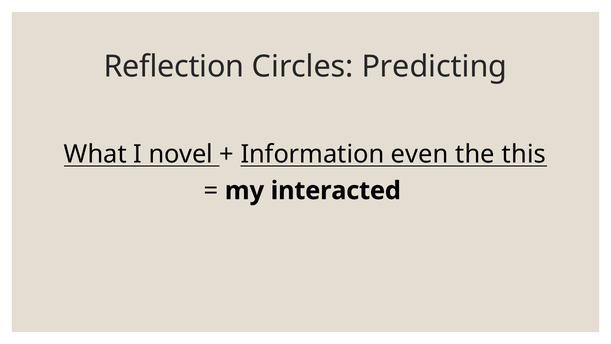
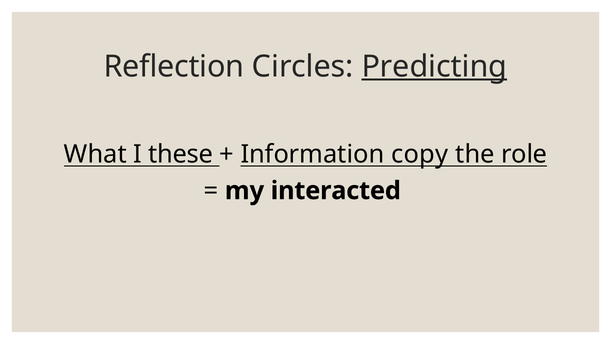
Predicting underline: none -> present
novel: novel -> these
even: even -> copy
this: this -> role
